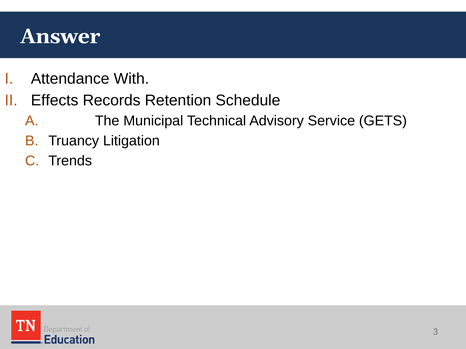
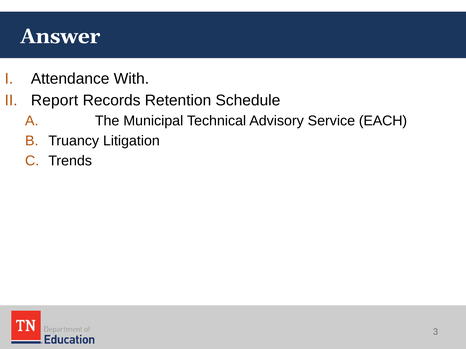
Effects: Effects -> Report
GETS: GETS -> EACH
